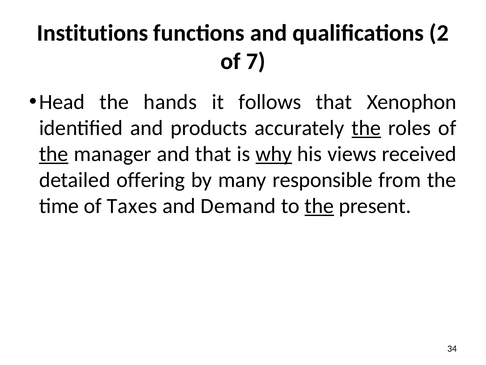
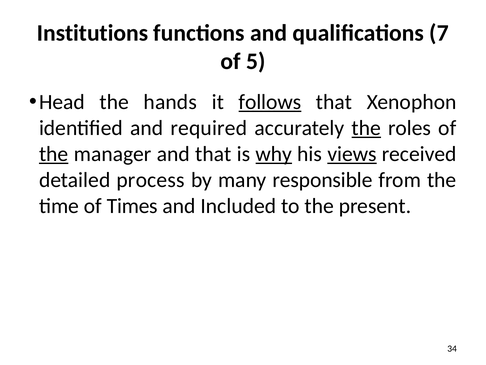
2: 2 -> 7
7: 7 -> 5
follows underline: none -> present
products: products -> required
views underline: none -> present
offering: offering -> process
Taxes: Taxes -> Times
Demand: Demand -> Included
the at (319, 206) underline: present -> none
